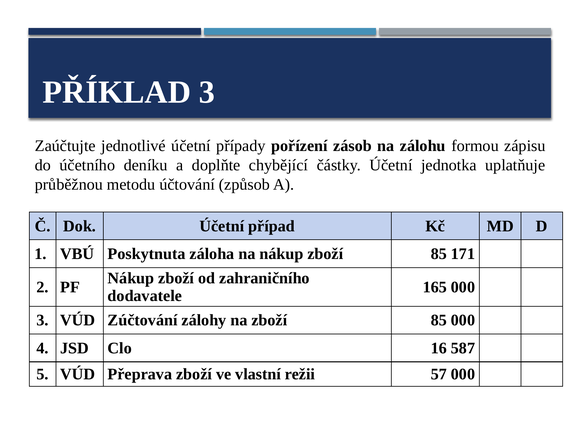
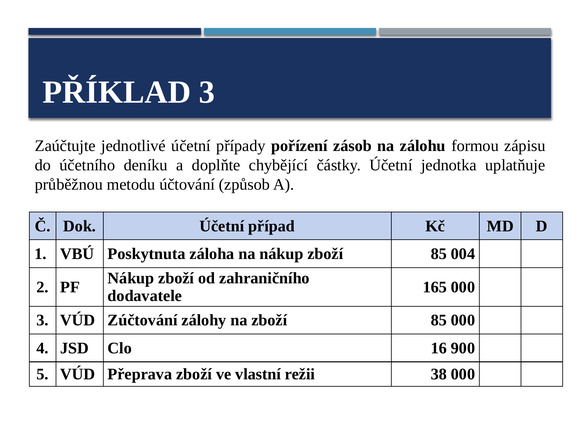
171: 171 -> 004
587: 587 -> 900
57: 57 -> 38
